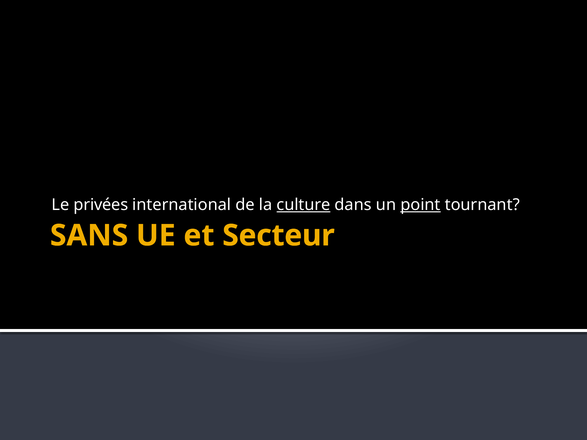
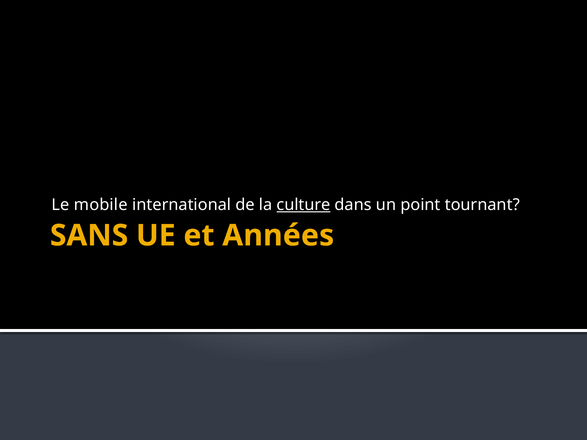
privées: privées -> mobile
point underline: present -> none
Secteur: Secteur -> Années
